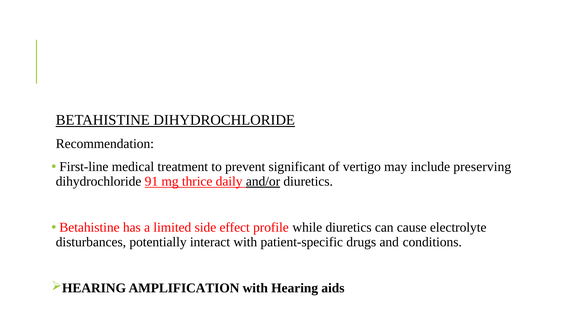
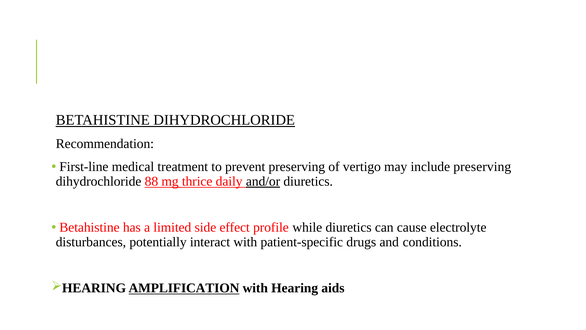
prevent significant: significant -> preserving
91: 91 -> 88
AMPLIFICATION underline: none -> present
